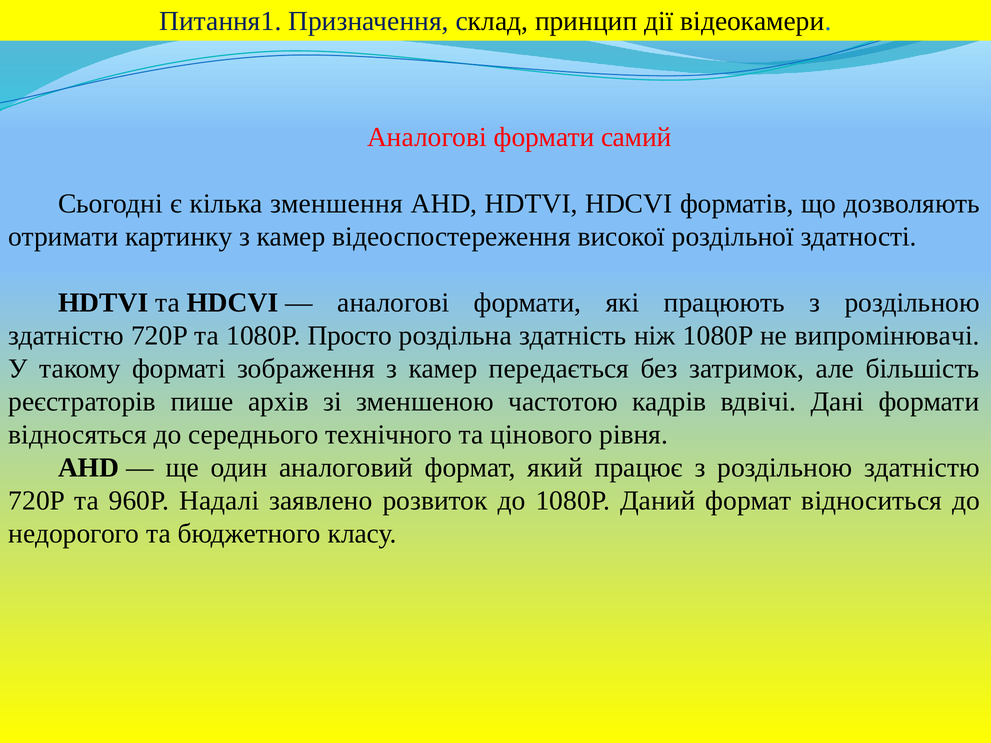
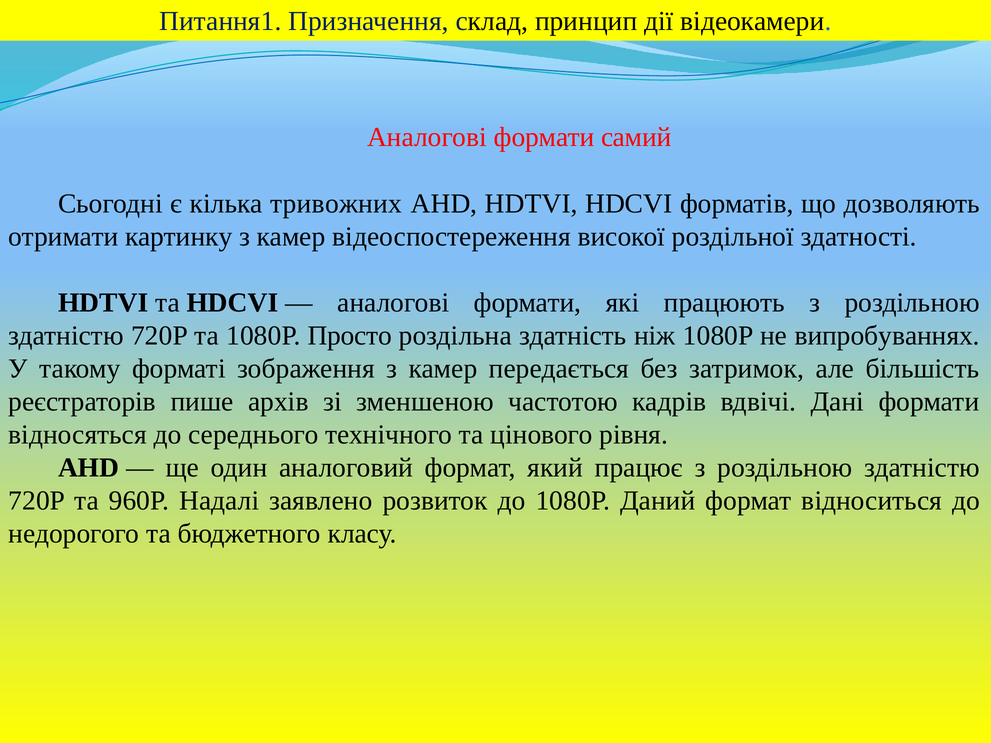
зменшення: зменшення -> тривожних
випромінювачі: випромінювачі -> випробуваннях
